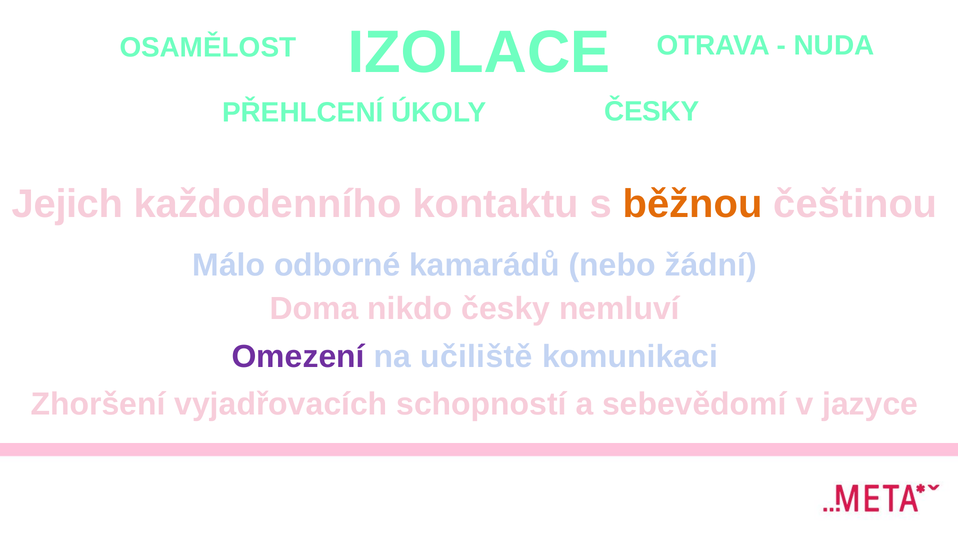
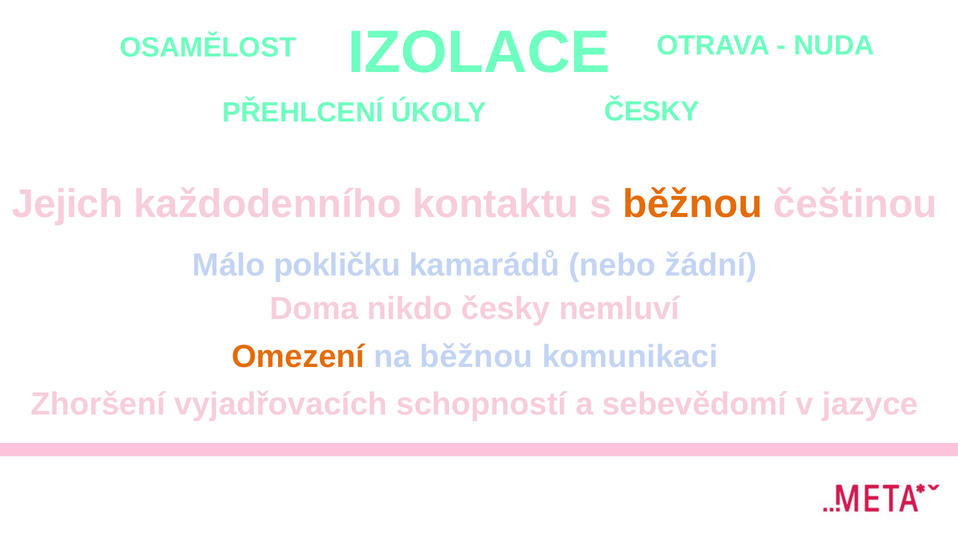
odborné: odborné -> pokličku
Omezení colour: purple -> orange
na učiliště: učiliště -> běžnou
